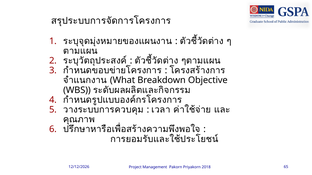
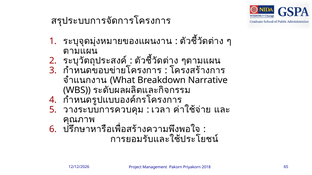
Objective: Objective -> Narrative
